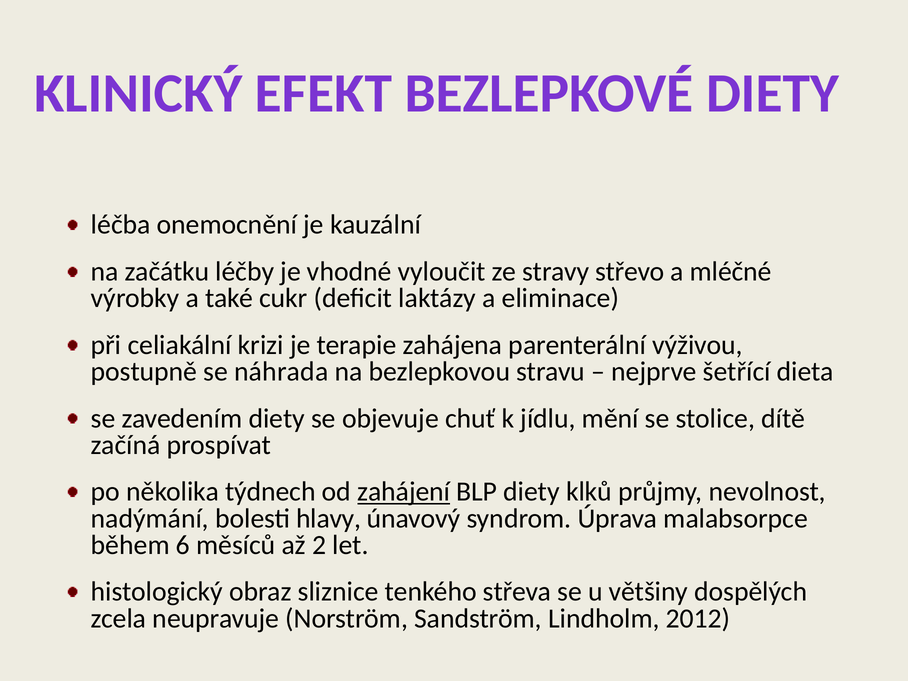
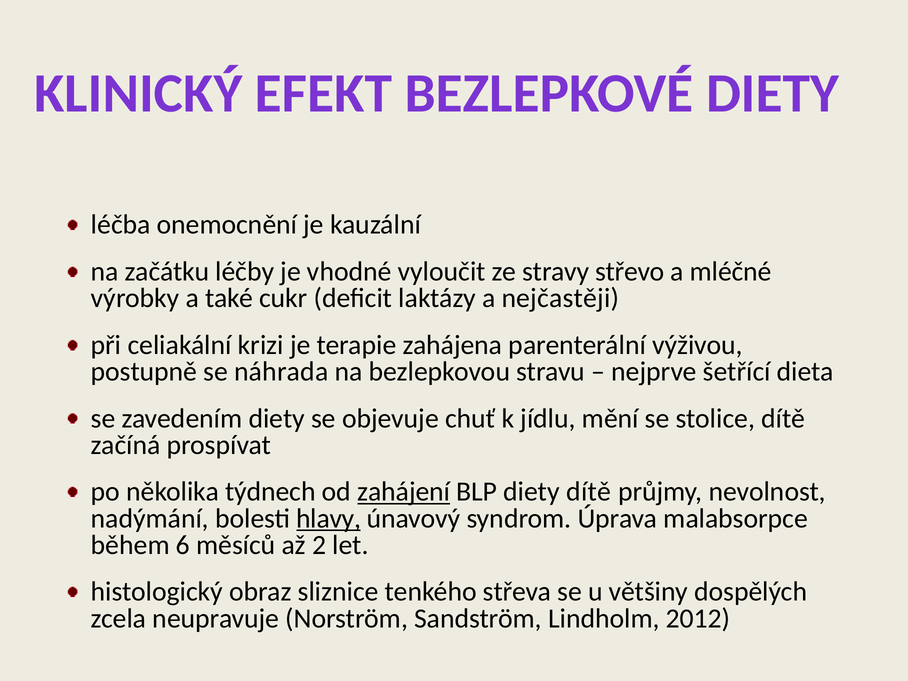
eliminace: eliminace -> nejčastěji
diety klků: klků -> dítě
hlavy underline: none -> present
